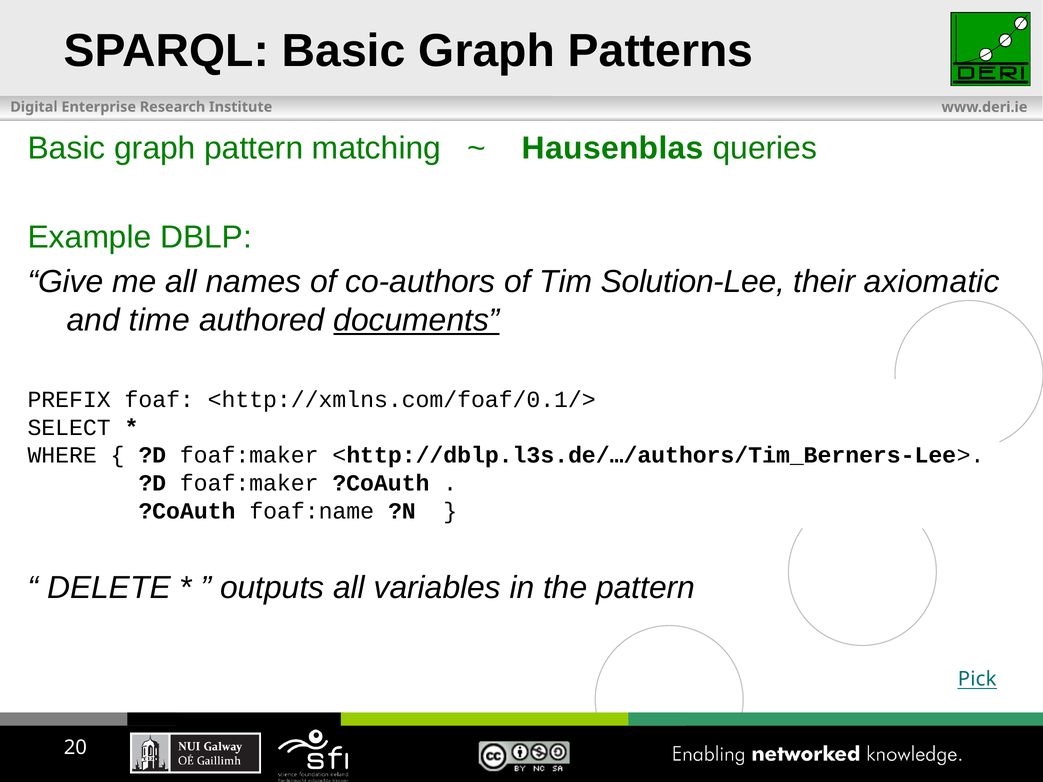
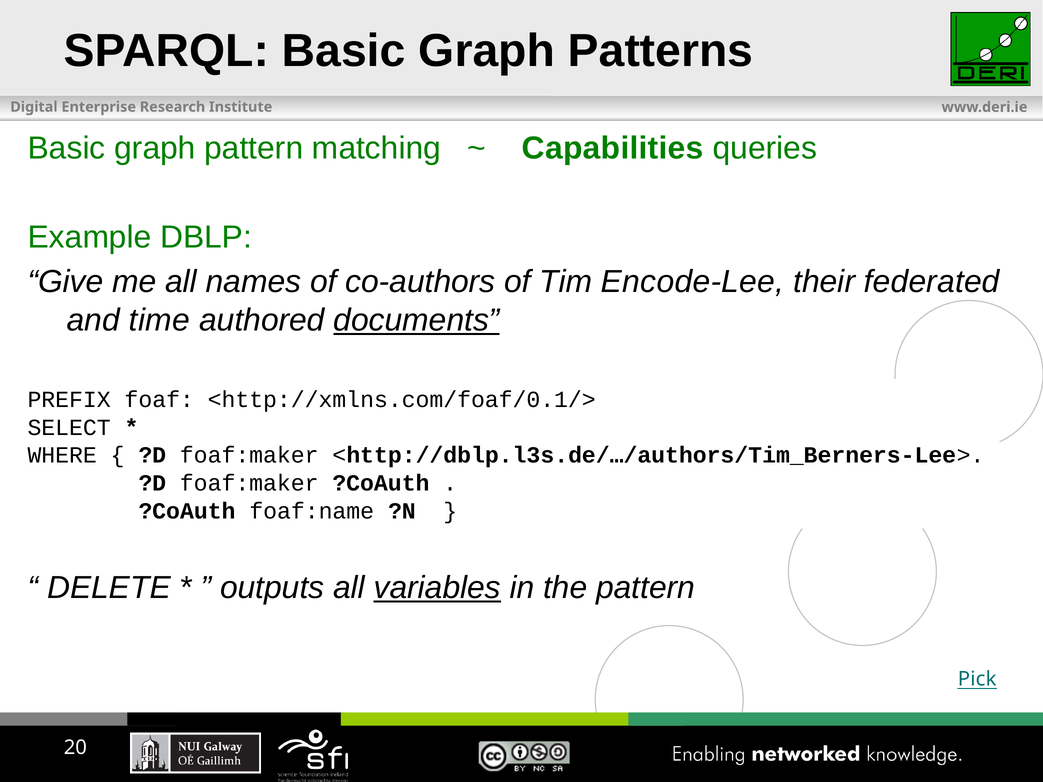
Hausenblas: Hausenblas -> Capabilities
Solution-Lee: Solution-Lee -> Encode-Lee
axiomatic: axiomatic -> federated
variables underline: none -> present
